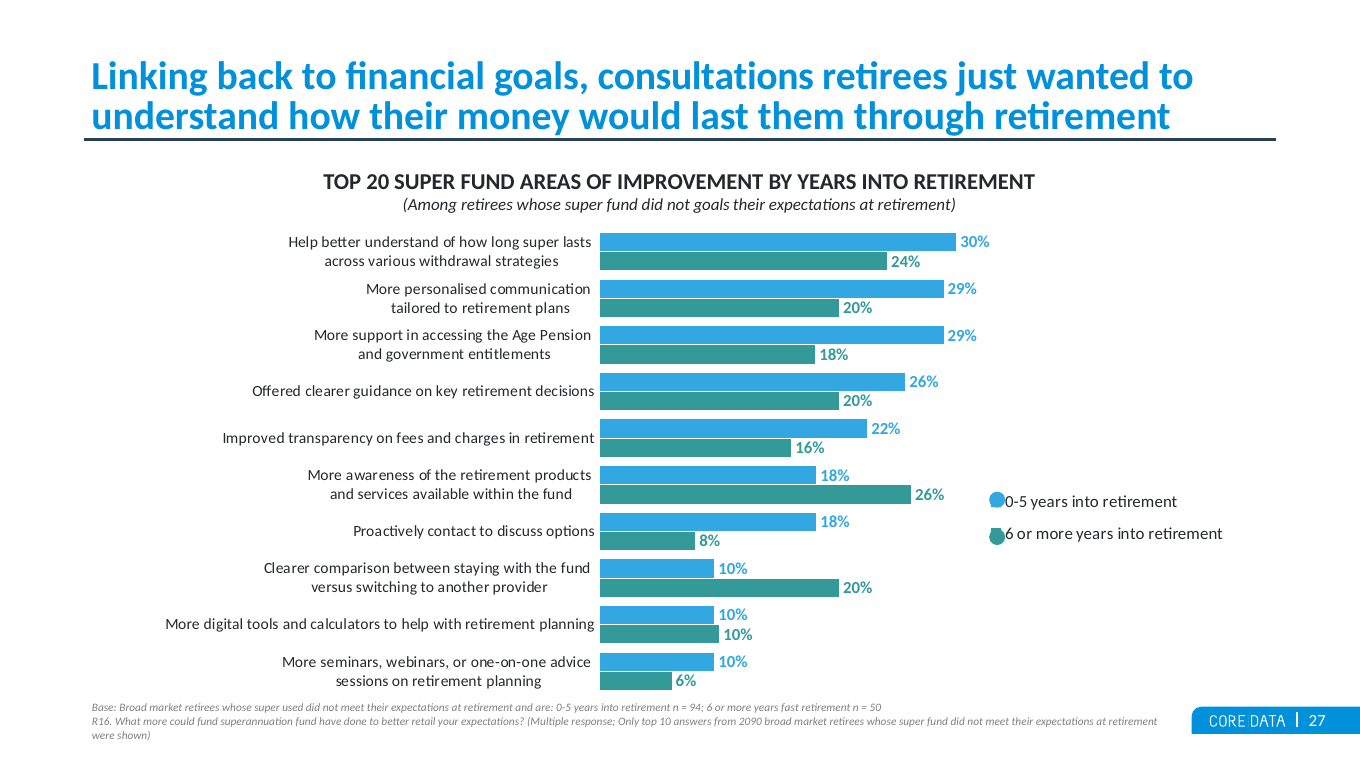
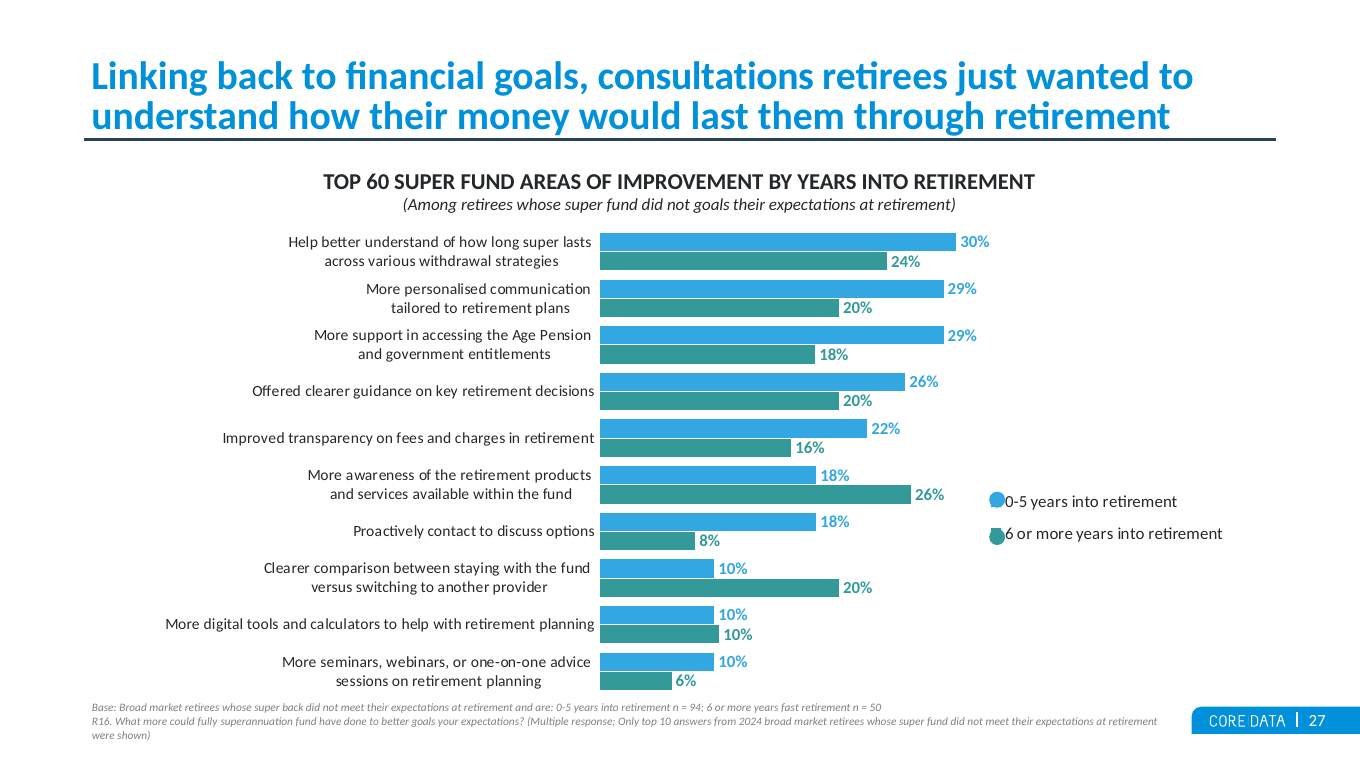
20: 20 -> 60
super used: used -> back
could fund: fund -> fully
better retail: retail -> goals
2090: 2090 -> 2024
